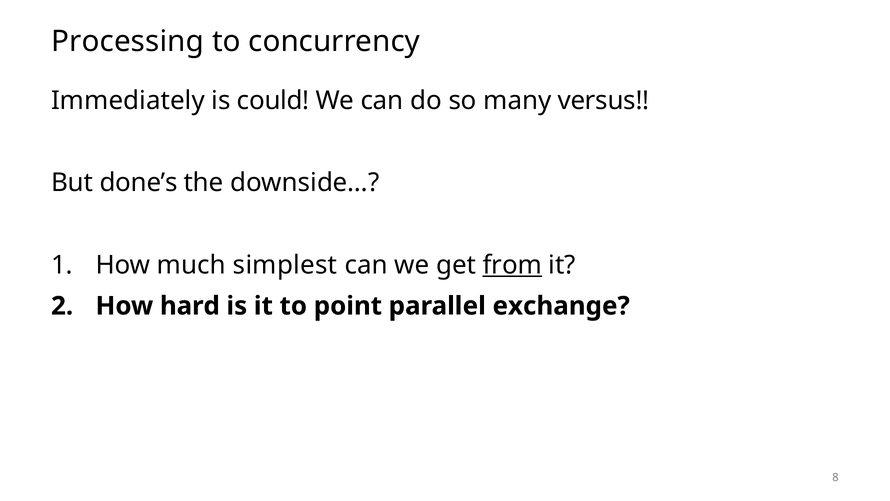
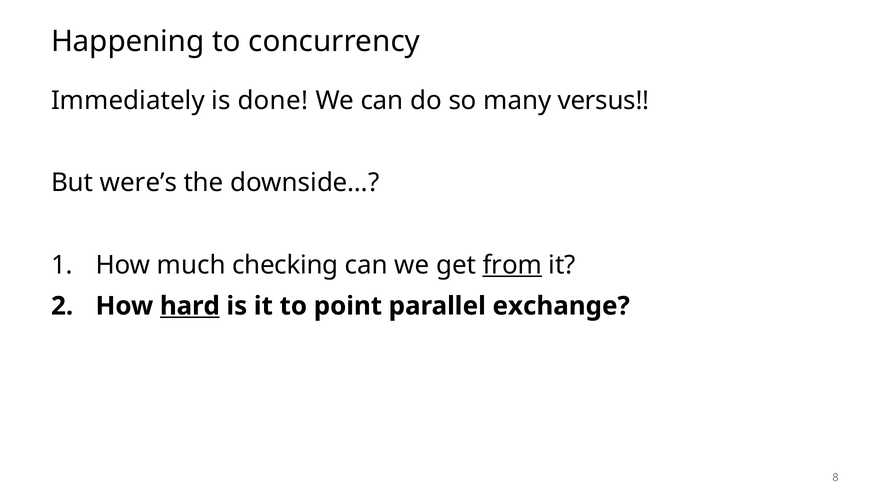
Processing: Processing -> Happening
could: could -> done
done’s: done’s -> were’s
simplest: simplest -> checking
hard underline: none -> present
